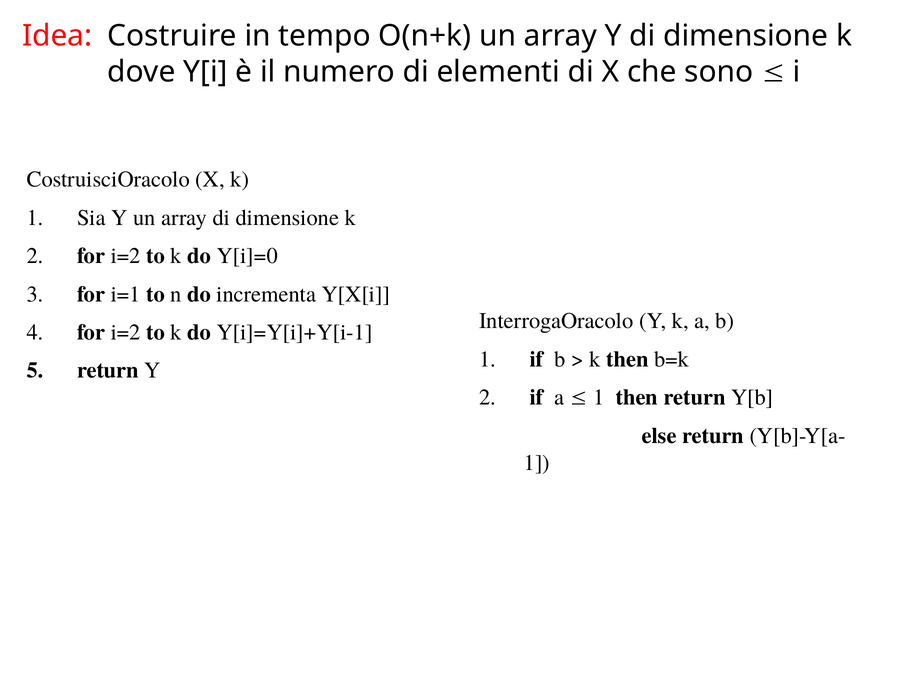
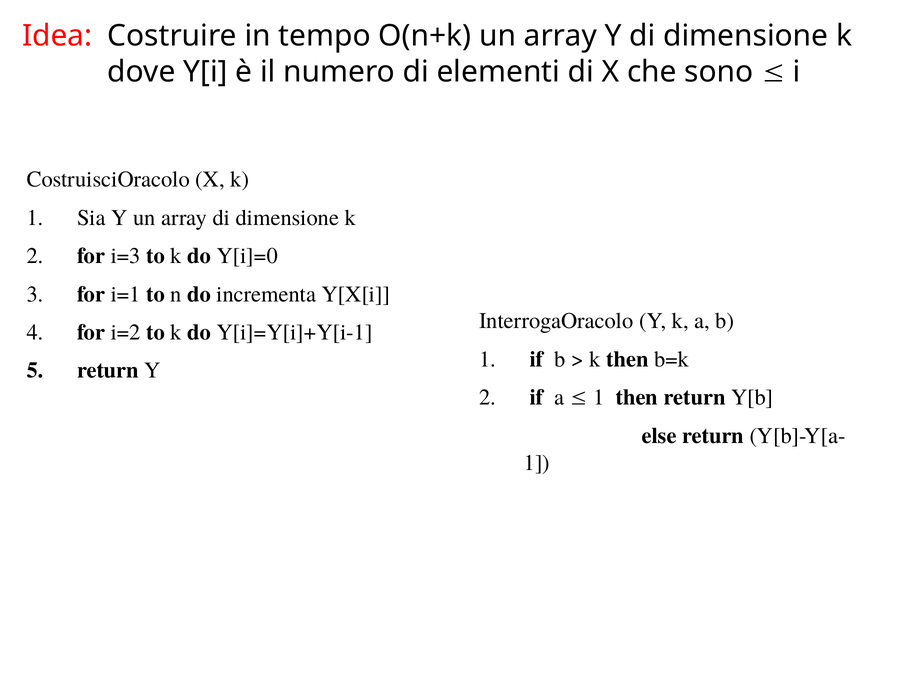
i=2 at (126, 256): i=2 -> i=3
